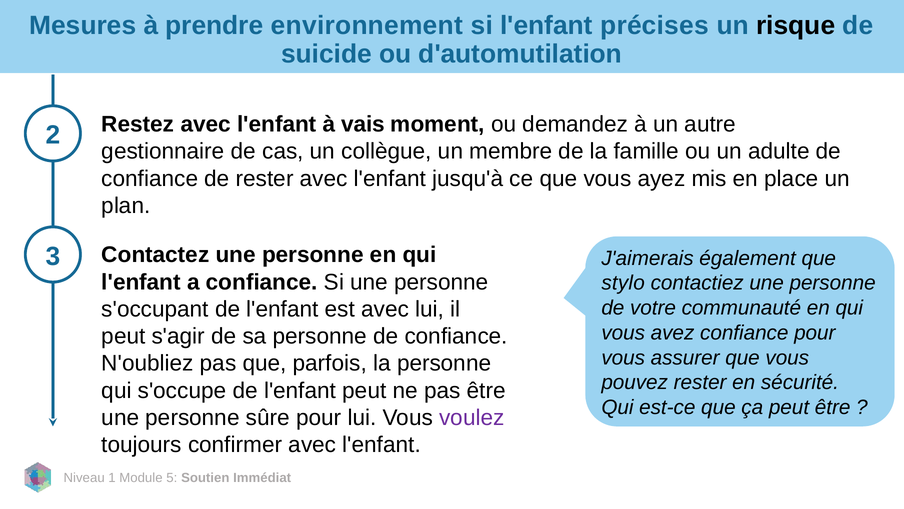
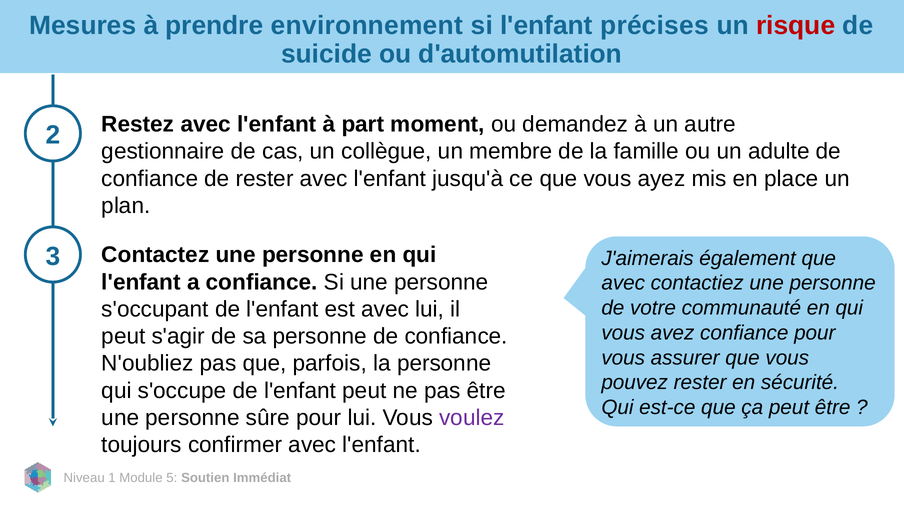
risque colour: black -> red
vais: vais -> part
stylo at (623, 283): stylo -> avec
